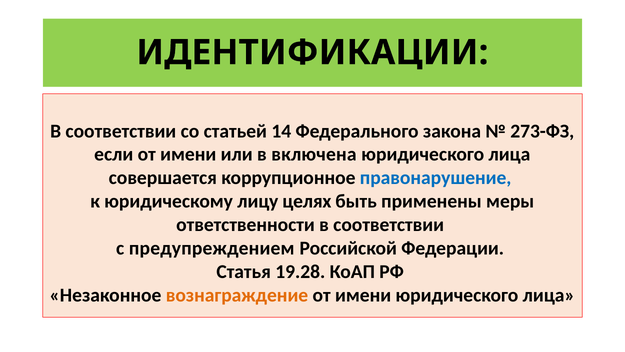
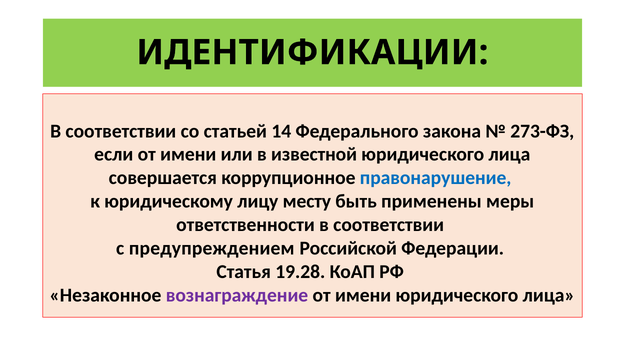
включена: включена -> известной
целях: целях -> месту
вознаграждение colour: orange -> purple
